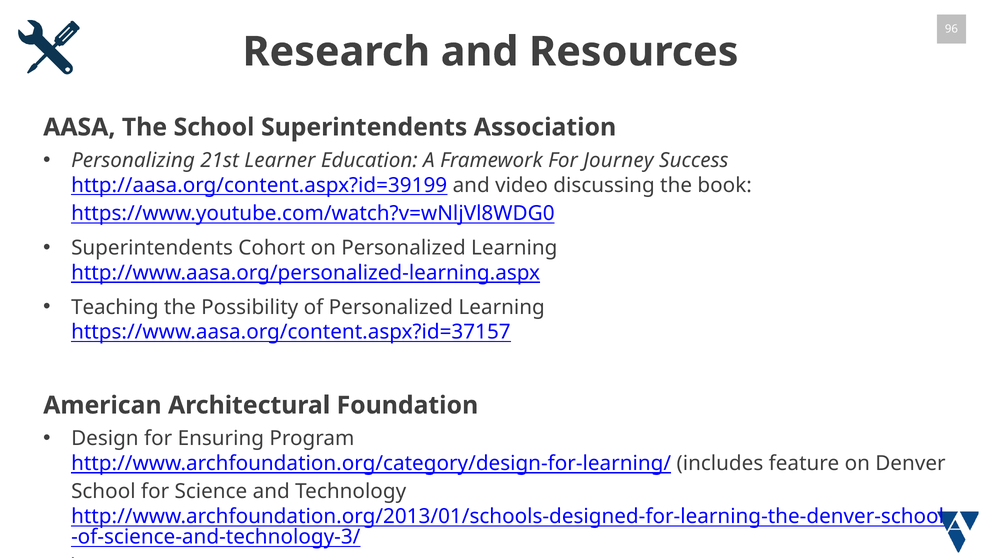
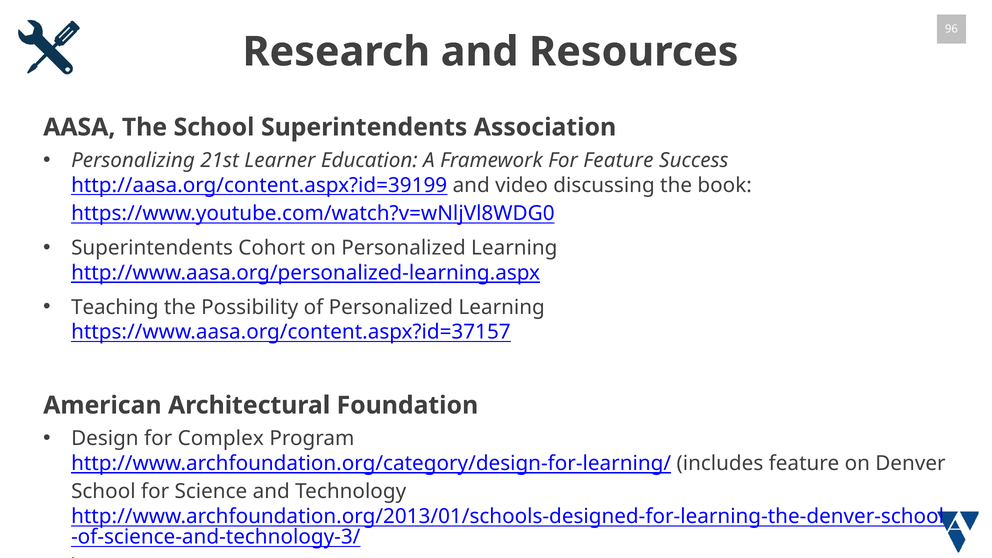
For Journey: Journey -> Feature
Ensuring: Ensuring -> Complex
